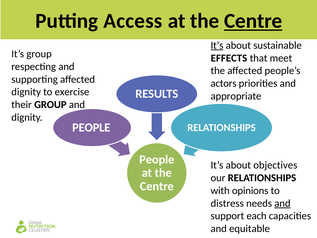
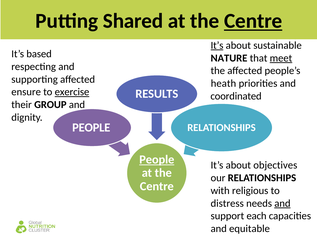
Access: Access -> Shared
It’s group: group -> based
EFFECTS: EFFECTS -> NATURE
meet underline: none -> present
actors: actors -> heath
dignity at (26, 92): dignity -> ensure
exercise underline: none -> present
appropriate: appropriate -> coordinated
People at (157, 159) underline: none -> present
opinions: opinions -> religious
